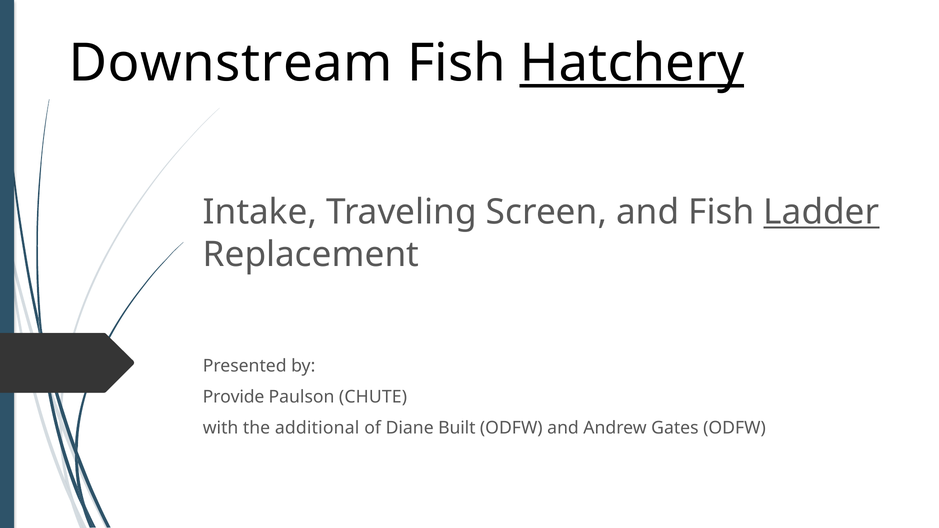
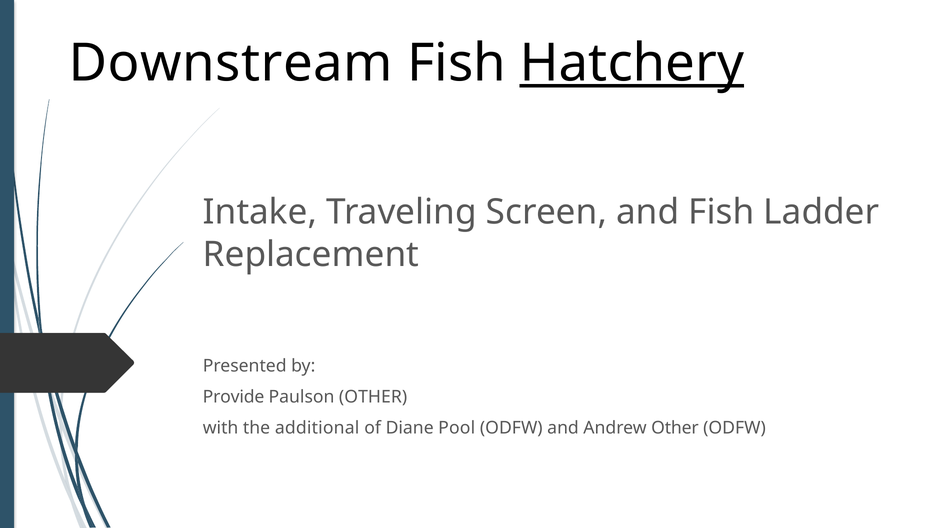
Ladder underline: present -> none
Paulson CHUTE: CHUTE -> OTHER
Built: Built -> Pool
Andrew Gates: Gates -> Other
